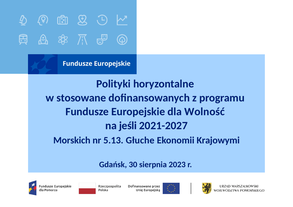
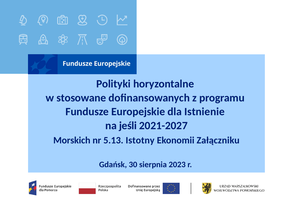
Wolność: Wolność -> Istnienie
Głuche: Głuche -> Istotny
Krajowymi: Krajowymi -> Załączniku
